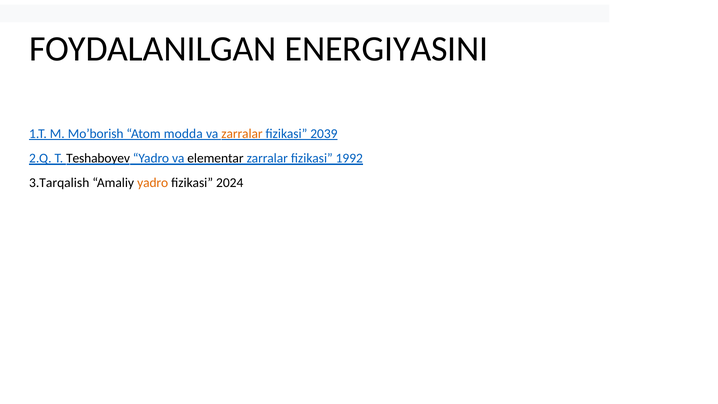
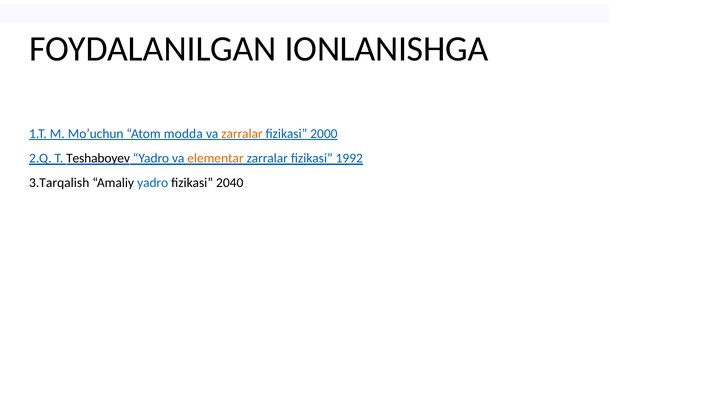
ENERGIYASINI: ENERGIYASINI -> IONLANISHGA
Mo’borish: Mo’borish -> Mo’uchun
2039: 2039 -> 2000
elementar colour: black -> orange
yadro at (153, 183) colour: orange -> blue
2024: 2024 -> 2040
